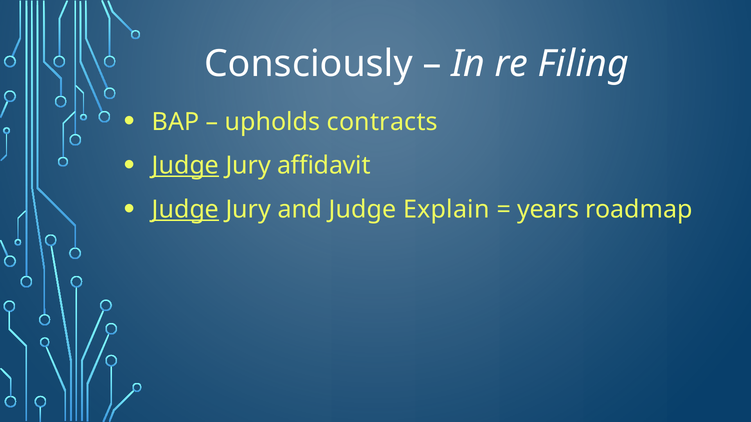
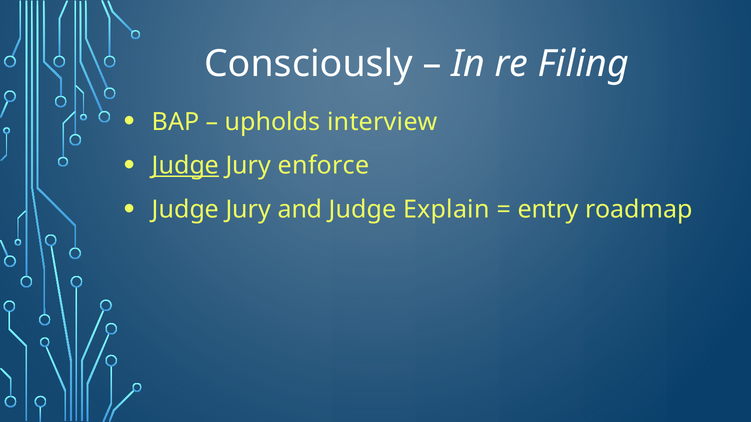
contracts: contracts -> interview
affidavit: affidavit -> enforce
Judge at (186, 210) underline: present -> none
years: years -> entry
